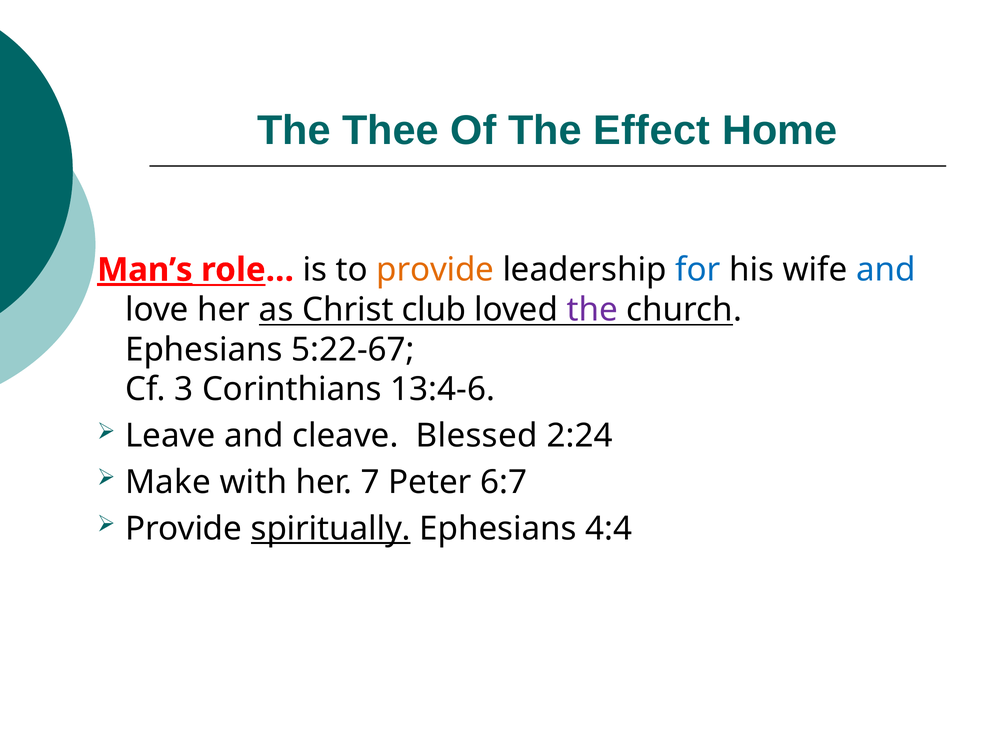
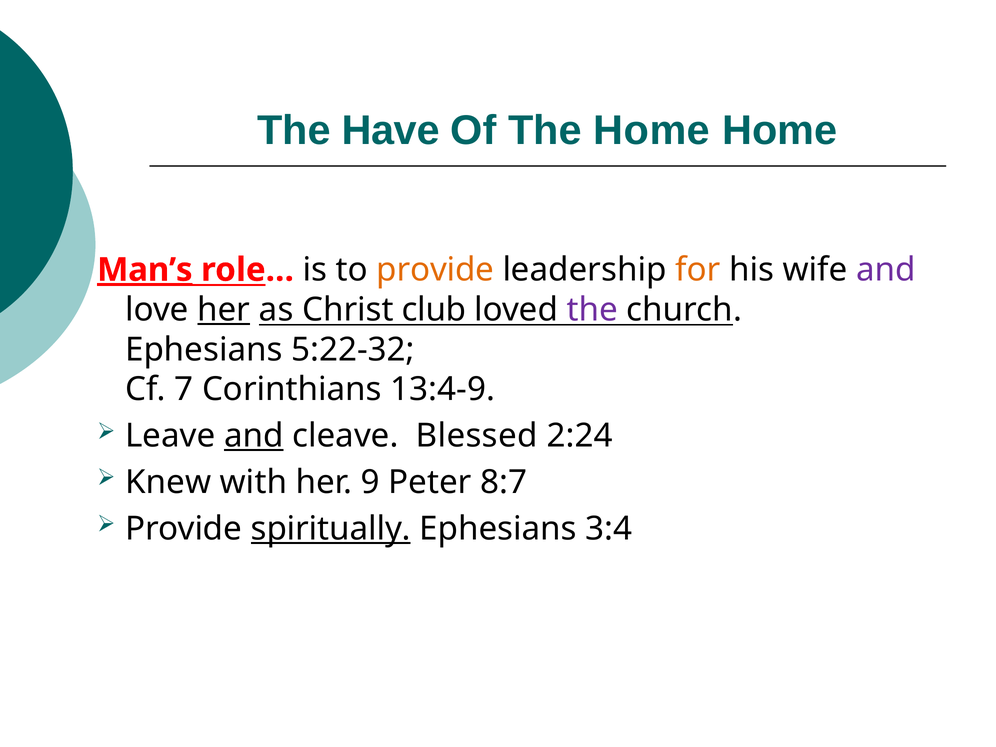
Thee: Thee -> Have
The Effect: Effect -> Home
for colour: blue -> orange
and at (886, 270) colour: blue -> purple
her at (224, 310) underline: none -> present
5:22-67: 5:22-67 -> 5:22-32
3: 3 -> 7
13:4-6: 13:4-6 -> 13:4-9
and at (254, 436) underline: none -> present
Make: Make -> Knew
7: 7 -> 9
6:7: 6:7 -> 8:7
4:4: 4:4 -> 3:4
